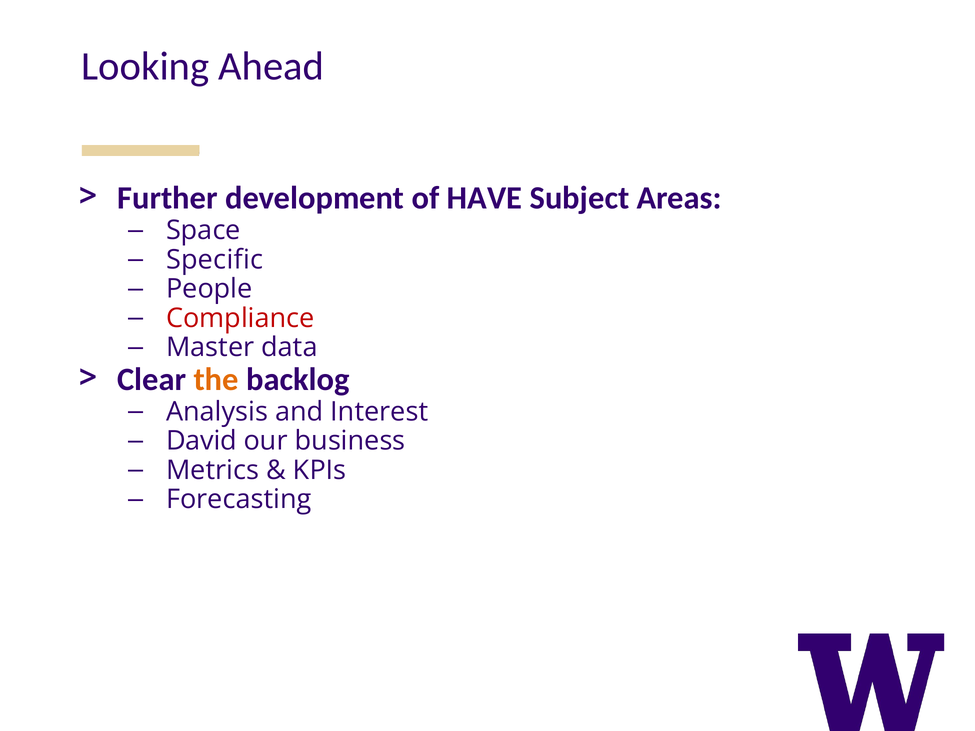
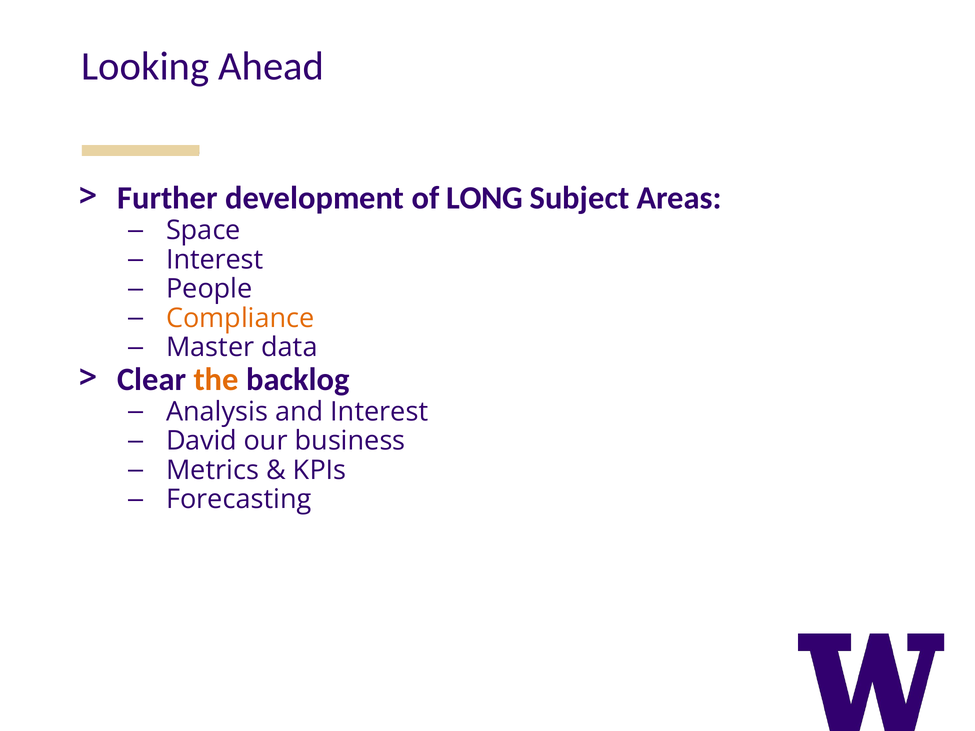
HAVE: HAVE -> LONG
Specific at (215, 260): Specific -> Interest
Compliance colour: red -> orange
